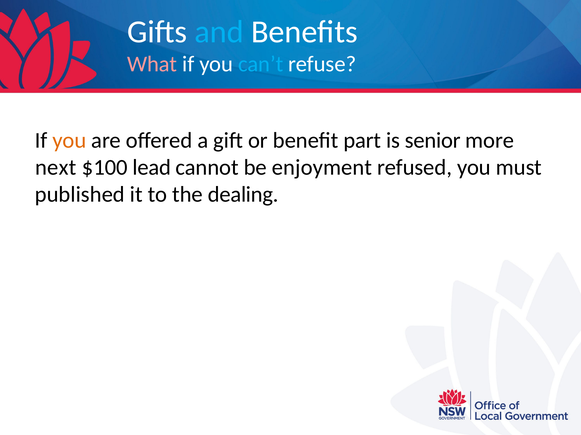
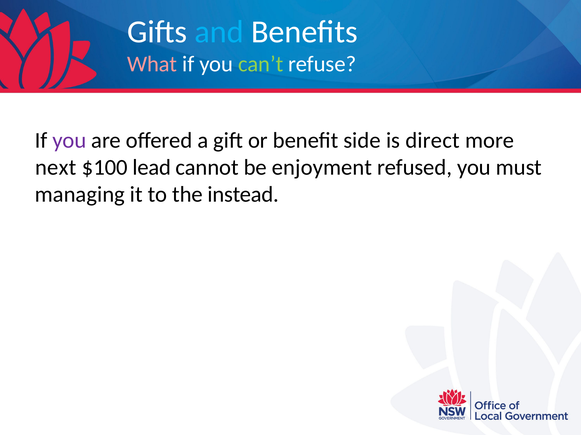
can’t colour: light blue -> light green
you at (69, 140) colour: orange -> purple
part: part -> side
senior: senior -> direct
published: published -> managing
dealing: dealing -> instead
